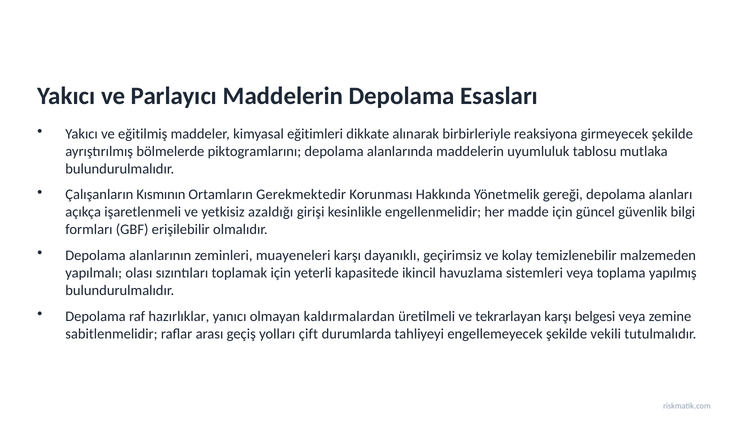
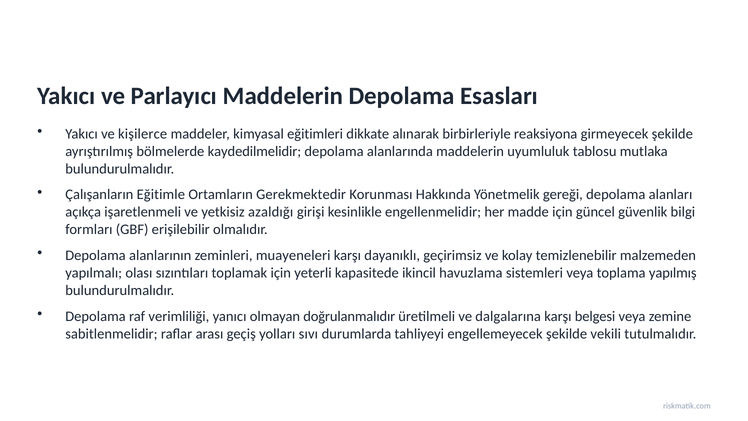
eğitilmiş: eğitilmiş -> kişilerce
piktogramlarını: piktogramlarını -> kaydedilmelidir
Kısmının: Kısmının -> Eğitimle
hazırlıklar: hazırlıklar -> verimliliği
kaldırmalardan: kaldırmalardan -> doğrulanmalıdır
tekrarlayan: tekrarlayan -> dalgalarına
çift: çift -> sıvı
